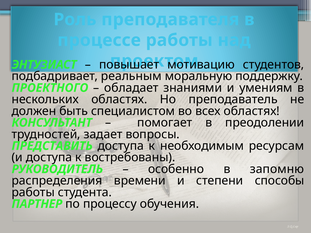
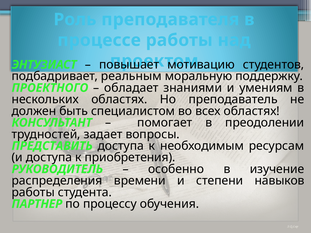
востребованы: востребованы -> приобретения
запомню: запомню -> изучение
способы: способы -> навыков
